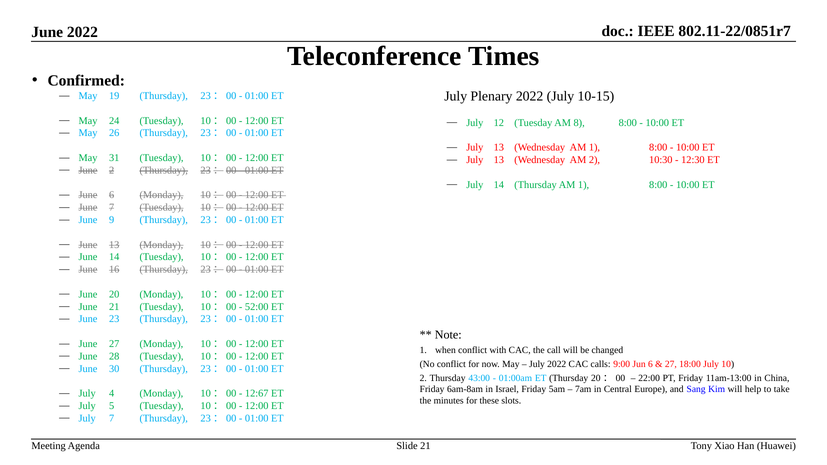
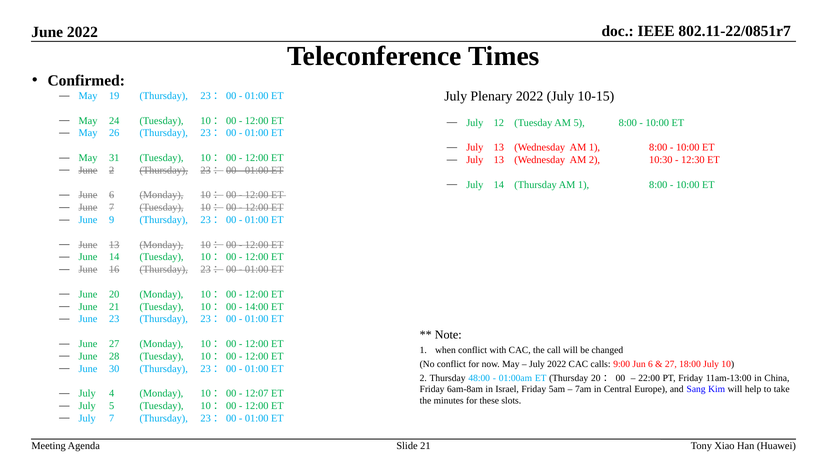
AM 8: 8 -> 5
52:00: 52:00 -> 14:00
43:00: 43:00 -> 48:00
12:67: 12:67 -> 12:07
